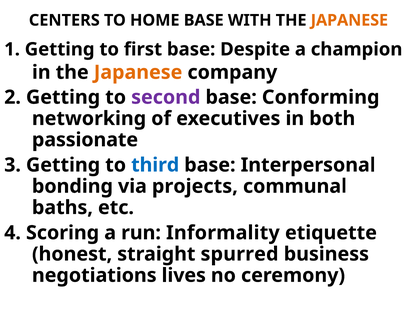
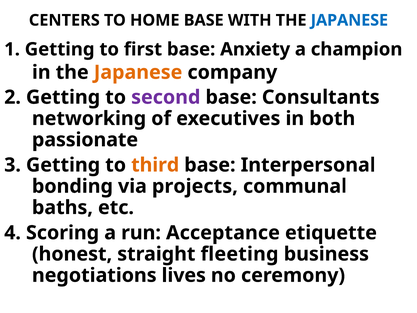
JAPANESE at (349, 20) colour: orange -> blue
Despite: Despite -> Anxiety
Conforming: Conforming -> Consultants
third colour: blue -> orange
Informality: Informality -> Acceptance
spurred: spurred -> fleeting
